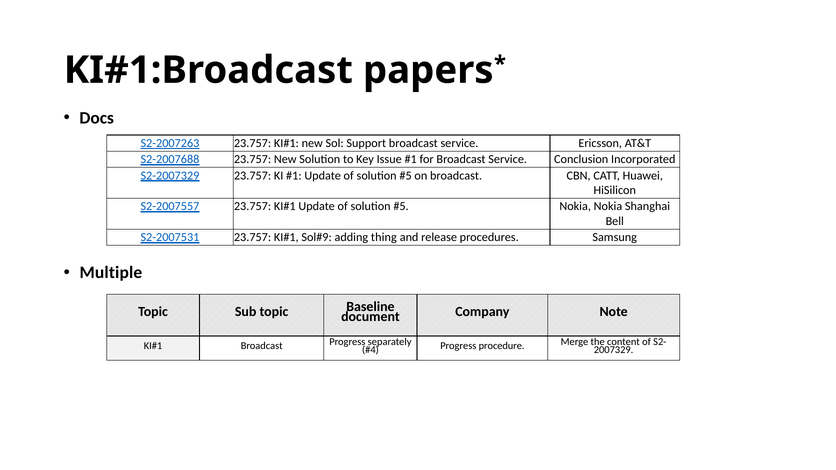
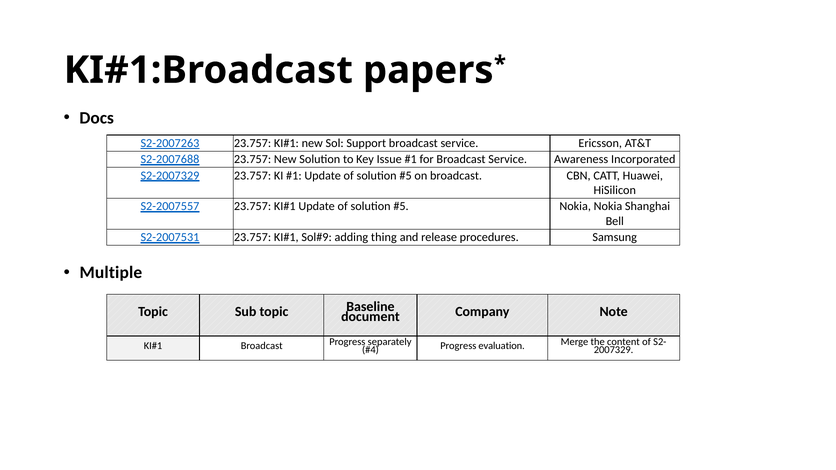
Conclusion: Conclusion -> Awareness
procedure: procedure -> evaluation
